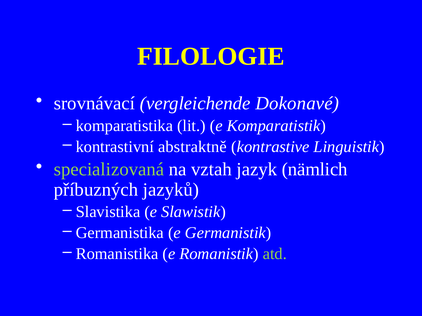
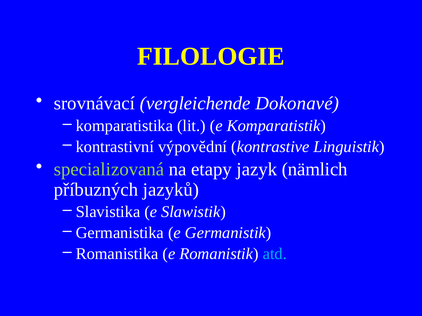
abstraktně: abstraktně -> výpovědní
vztah: vztah -> etapy
atd colour: light green -> light blue
